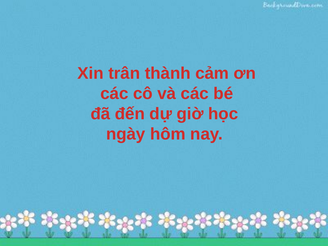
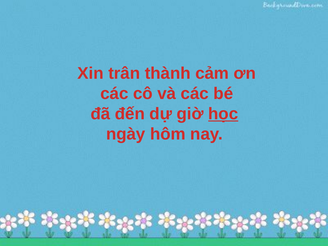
học underline: none -> present
